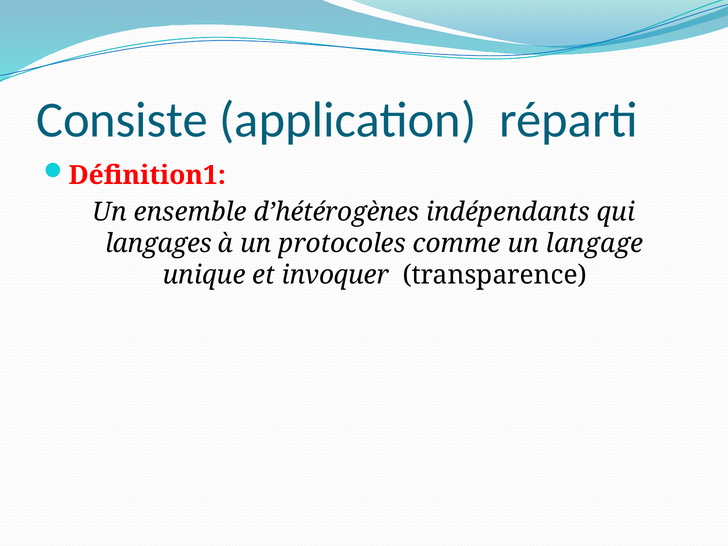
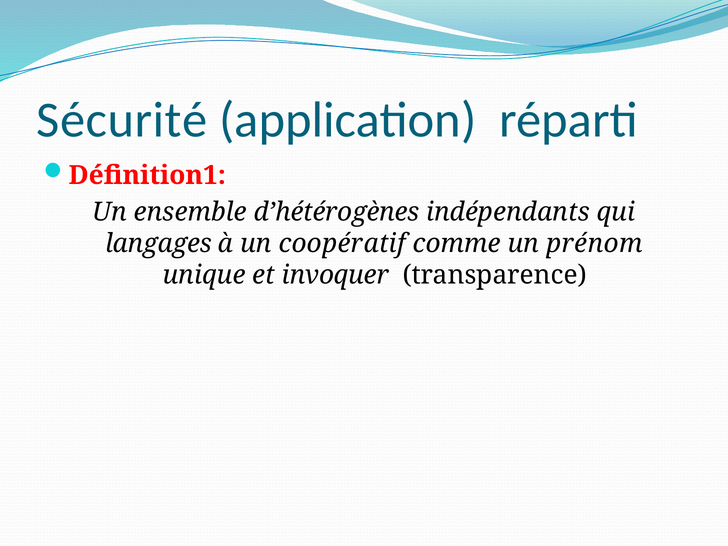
Consiste: Consiste -> Sécurité
protocoles: protocoles -> coopératif
langage: langage -> prénom
